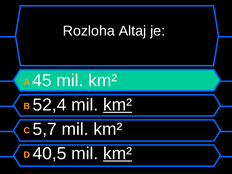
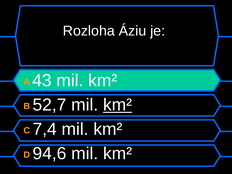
Altaj: Altaj -> Áziu
45: 45 -> 43
52,4: 52,4 -> 52,7
5,7: 5,7 -> 7,4
40,5: 40,5 -> 94,6
km² at (118, 154) underline: present -> none
